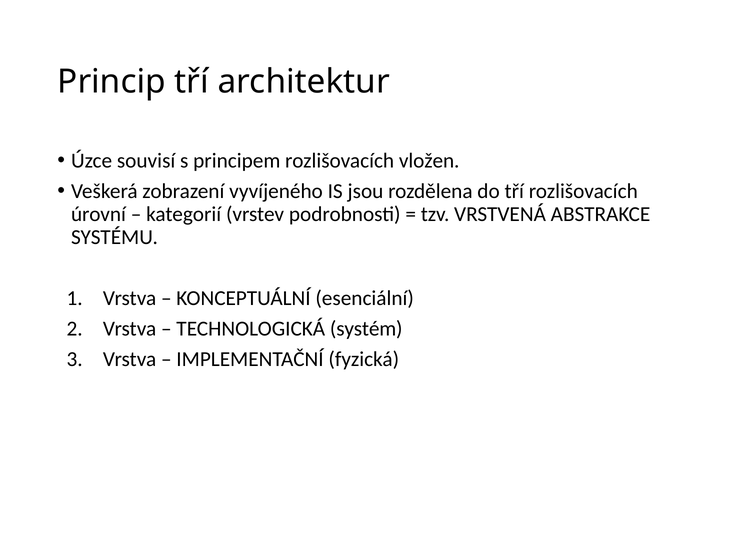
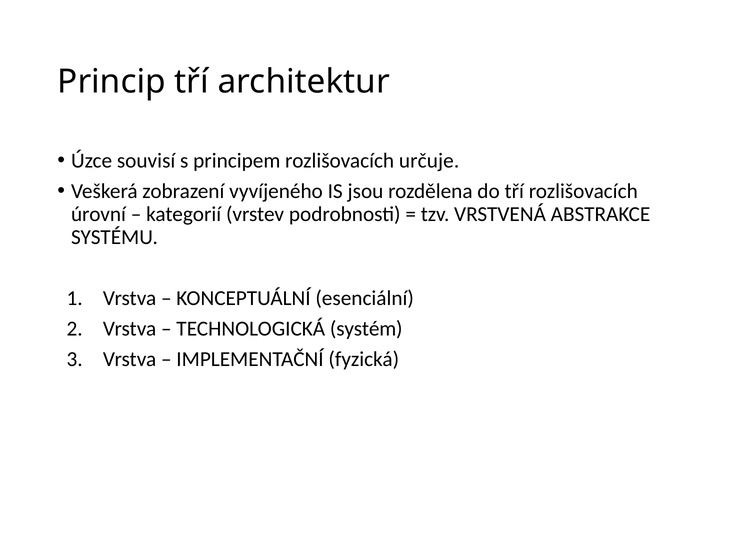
vložen: vložen -> určuje
